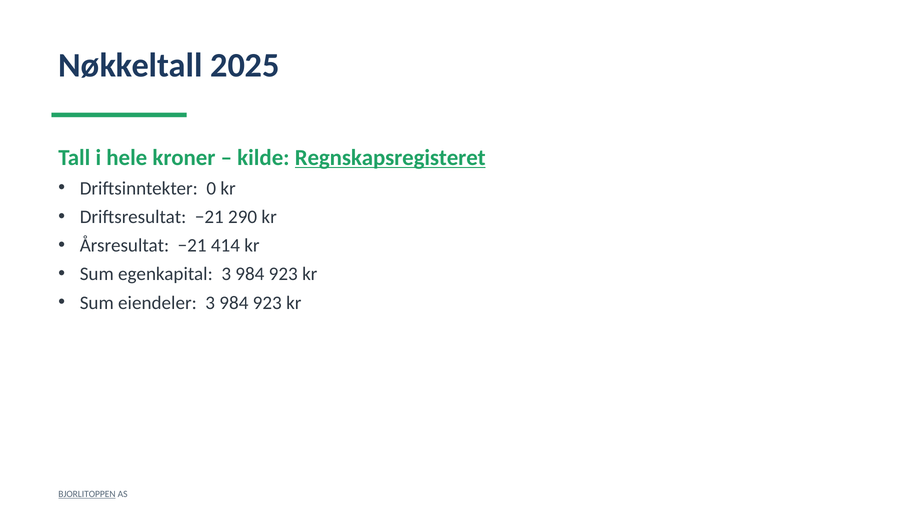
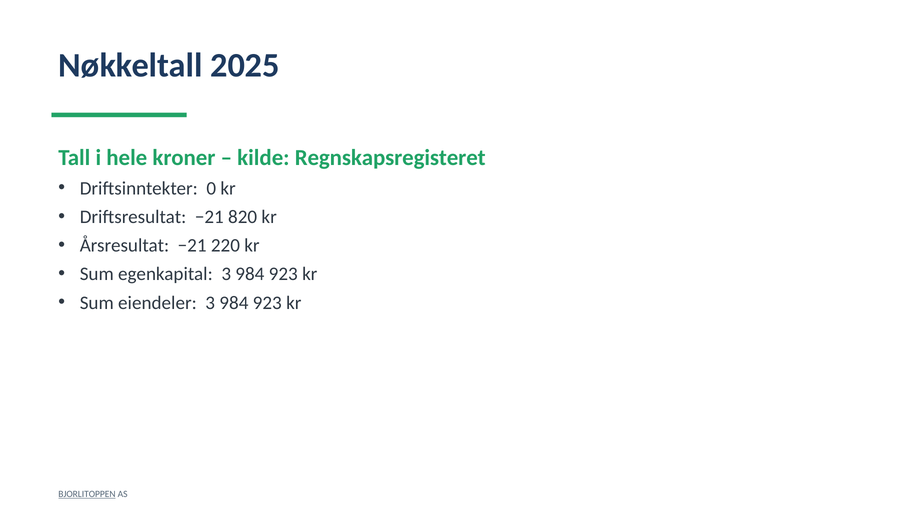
Regnskapsregisteret underline: present -> none
290: 290 -> 820
414: 414 -> 220
